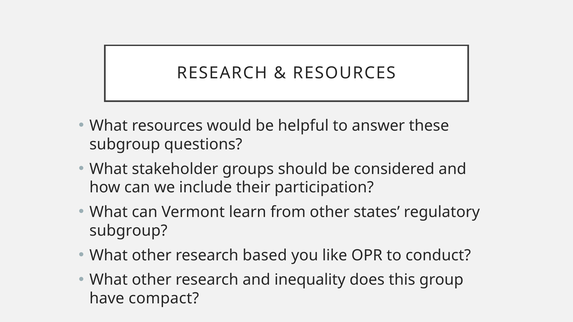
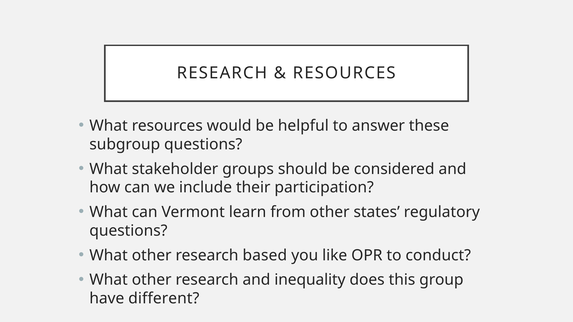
subgroup at (128, 231): subgroup -> questions
compact: compact -> different
